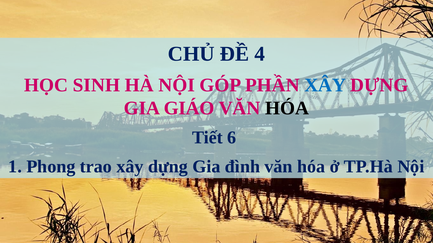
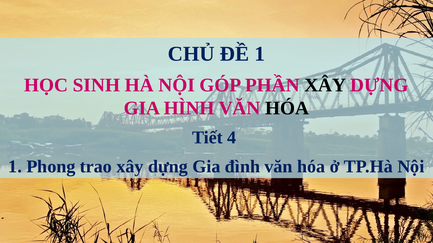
ĐỀ 4: 4 -> 1
XÂY at (325, 85) colour: blue -> black
GIÁO: GIÁO -> HÌNH
6: 6 -> 4
